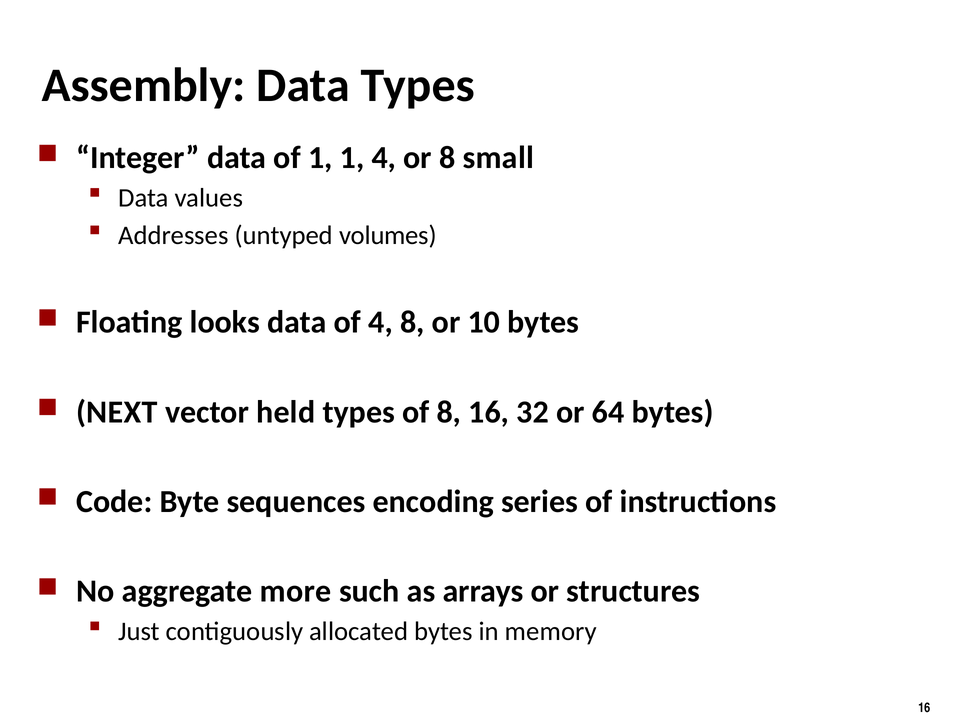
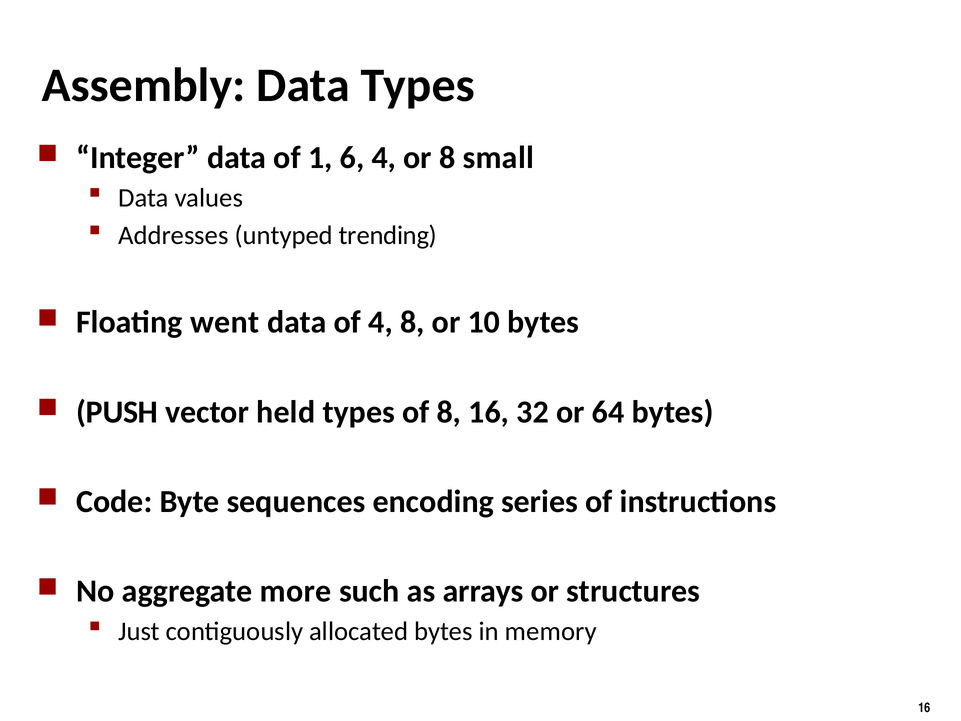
1 1: 1 -> 6
volumes: volumes -> trending
looks: looks -> went
NEXT: NEXT -> PUSH
